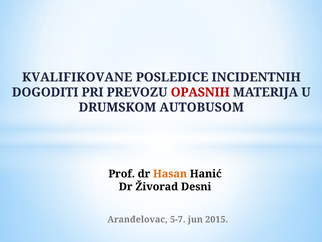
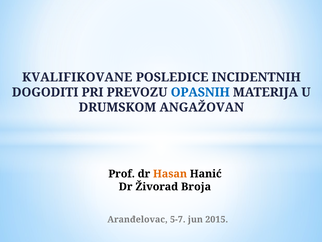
OPASNIH colour: red -> blue
AUTOBUSOM: AUTOBUSOM -> ANGAŽOVAN
Desni: Desni -> Broja
